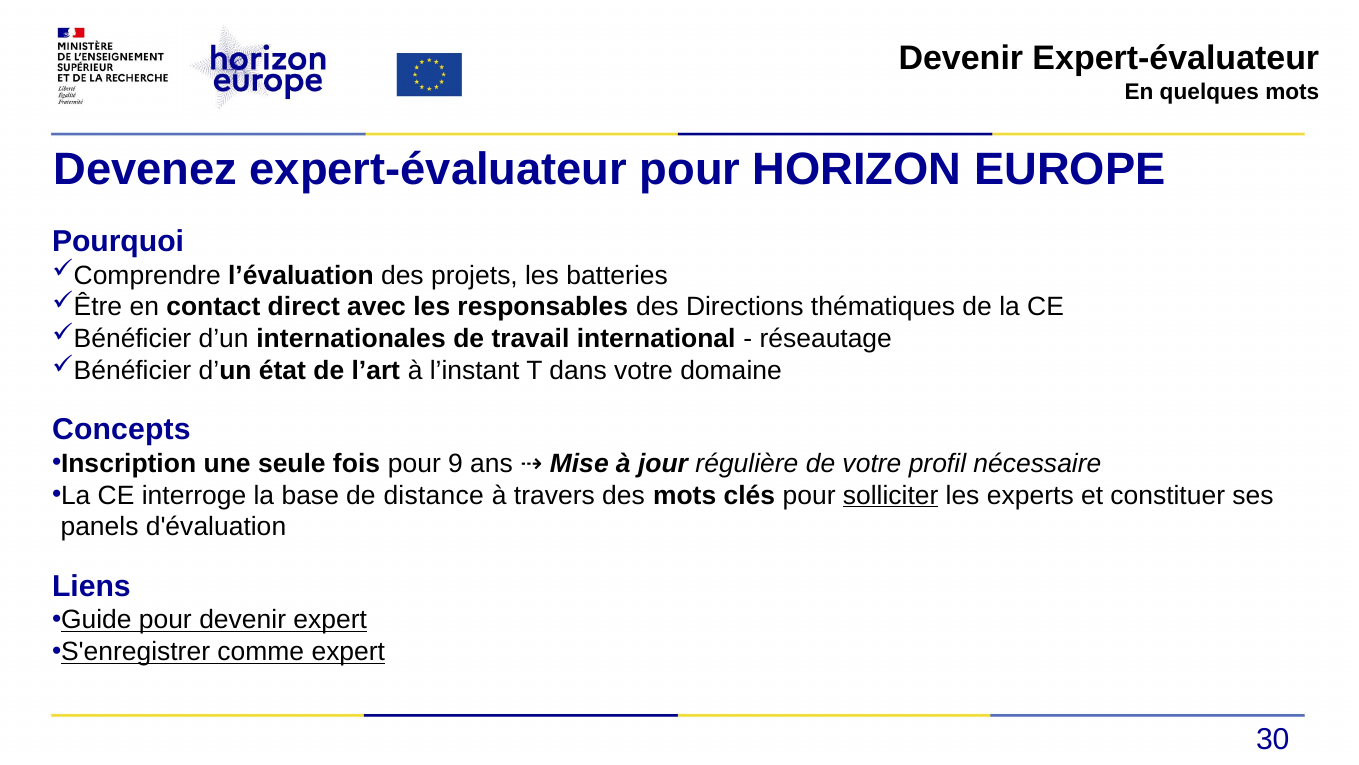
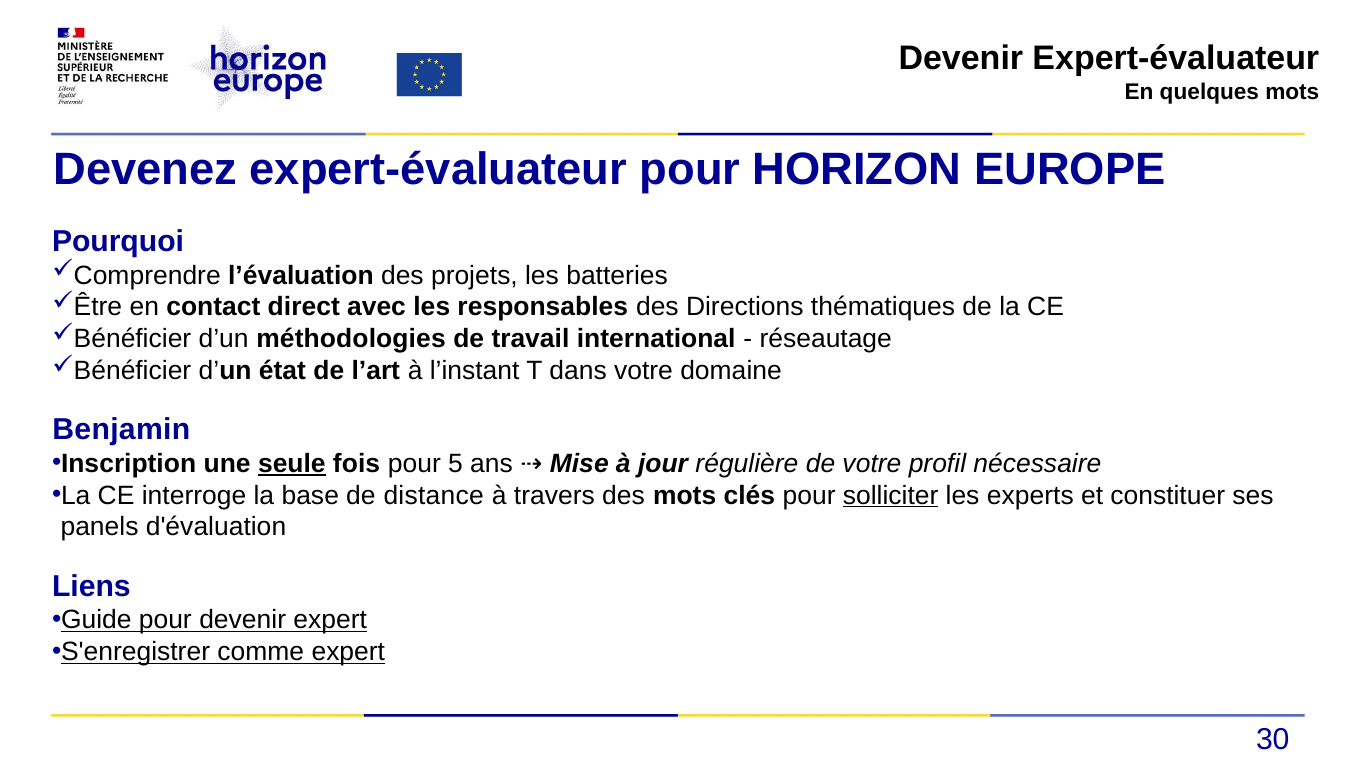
internationales: internationales -> méthodologies
Concepts: Concepts -> Benjamin
seule underline: none -> present
9: 9 -> 5
